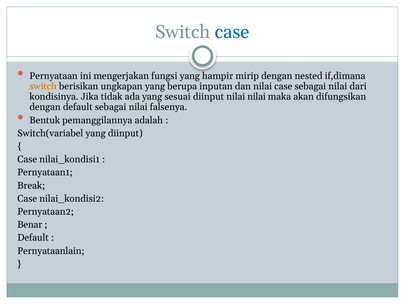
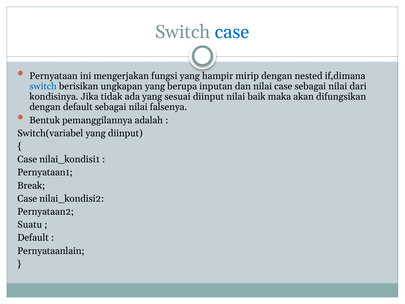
switch at (43, 86) colour: orange -> blue
nilai nilai: nilai -> baik
Benar: Benar -> Suatu
